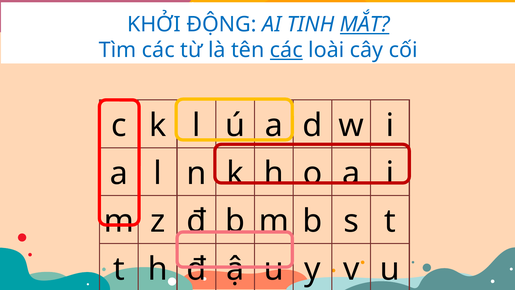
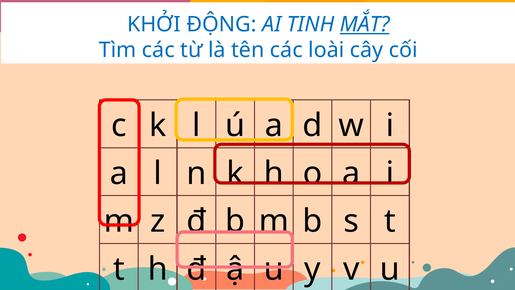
các at (286, 50) underline: present -> none
